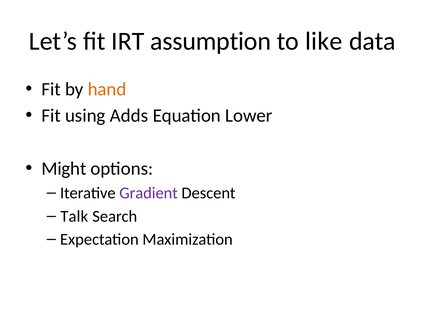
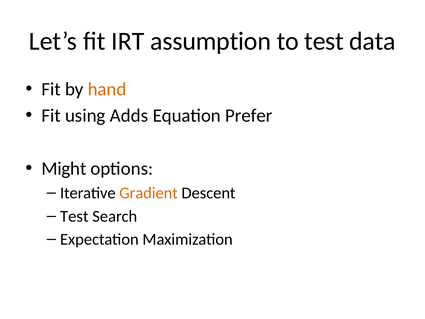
to like: like -> test
Lower: Lower -> Prefer
Gradient colour: purple -> orange
Talk at (74, 216): Talk -> Test
